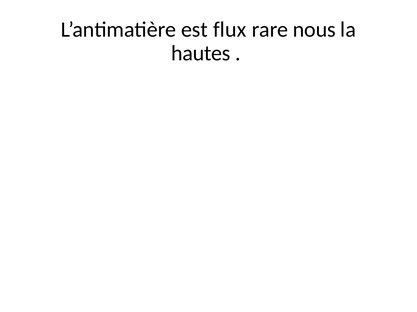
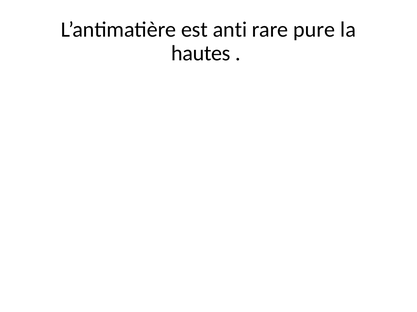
flux: flux -> anti
nous: nous -> pure
